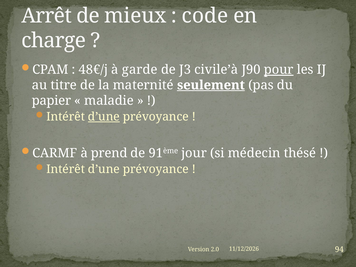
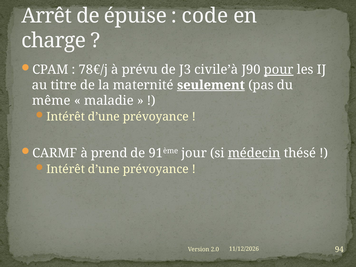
mieux: mieux -> épuise
48€/j: 48€/j -> 78€/j
garde: garde -> prévu
papier: papier -> même
d’une at (104, 117) underline: present -> none
médecin underline: none -> present
